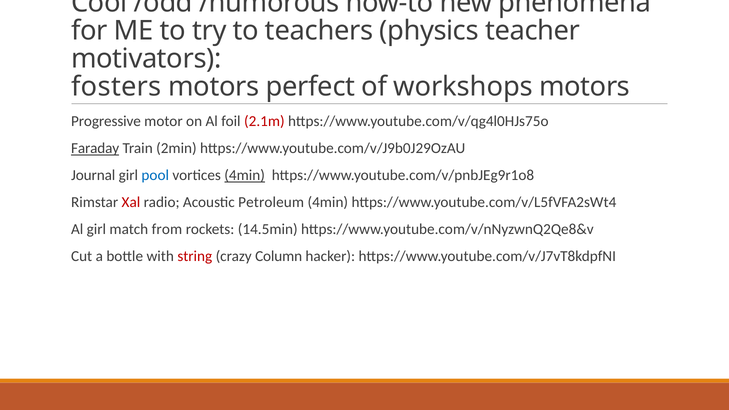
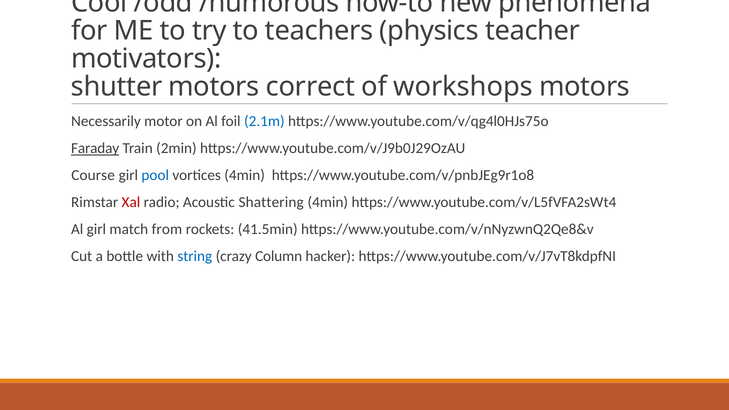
fosters: fosters -> shutter
perfect: perfect -> correct
Progressive: Progressive -> Necessarily
2.1m colour: red -> blue
Journal: Journal -> Course
4min at (245, 175) underline: present -> none
Petroleum: Petroleum -> Shattering
14.5min: 14.5min -> 41.5min
string colour: red -> blue
